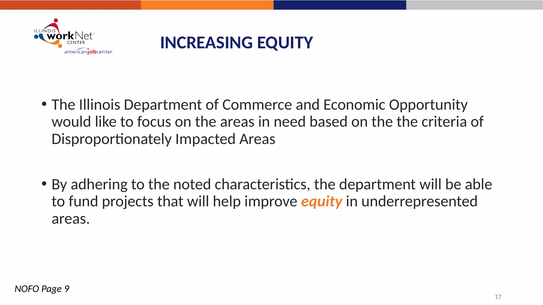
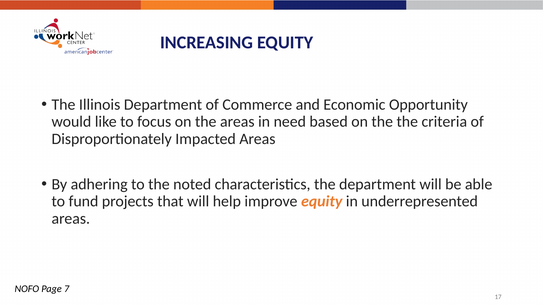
9: 9 -> 7
